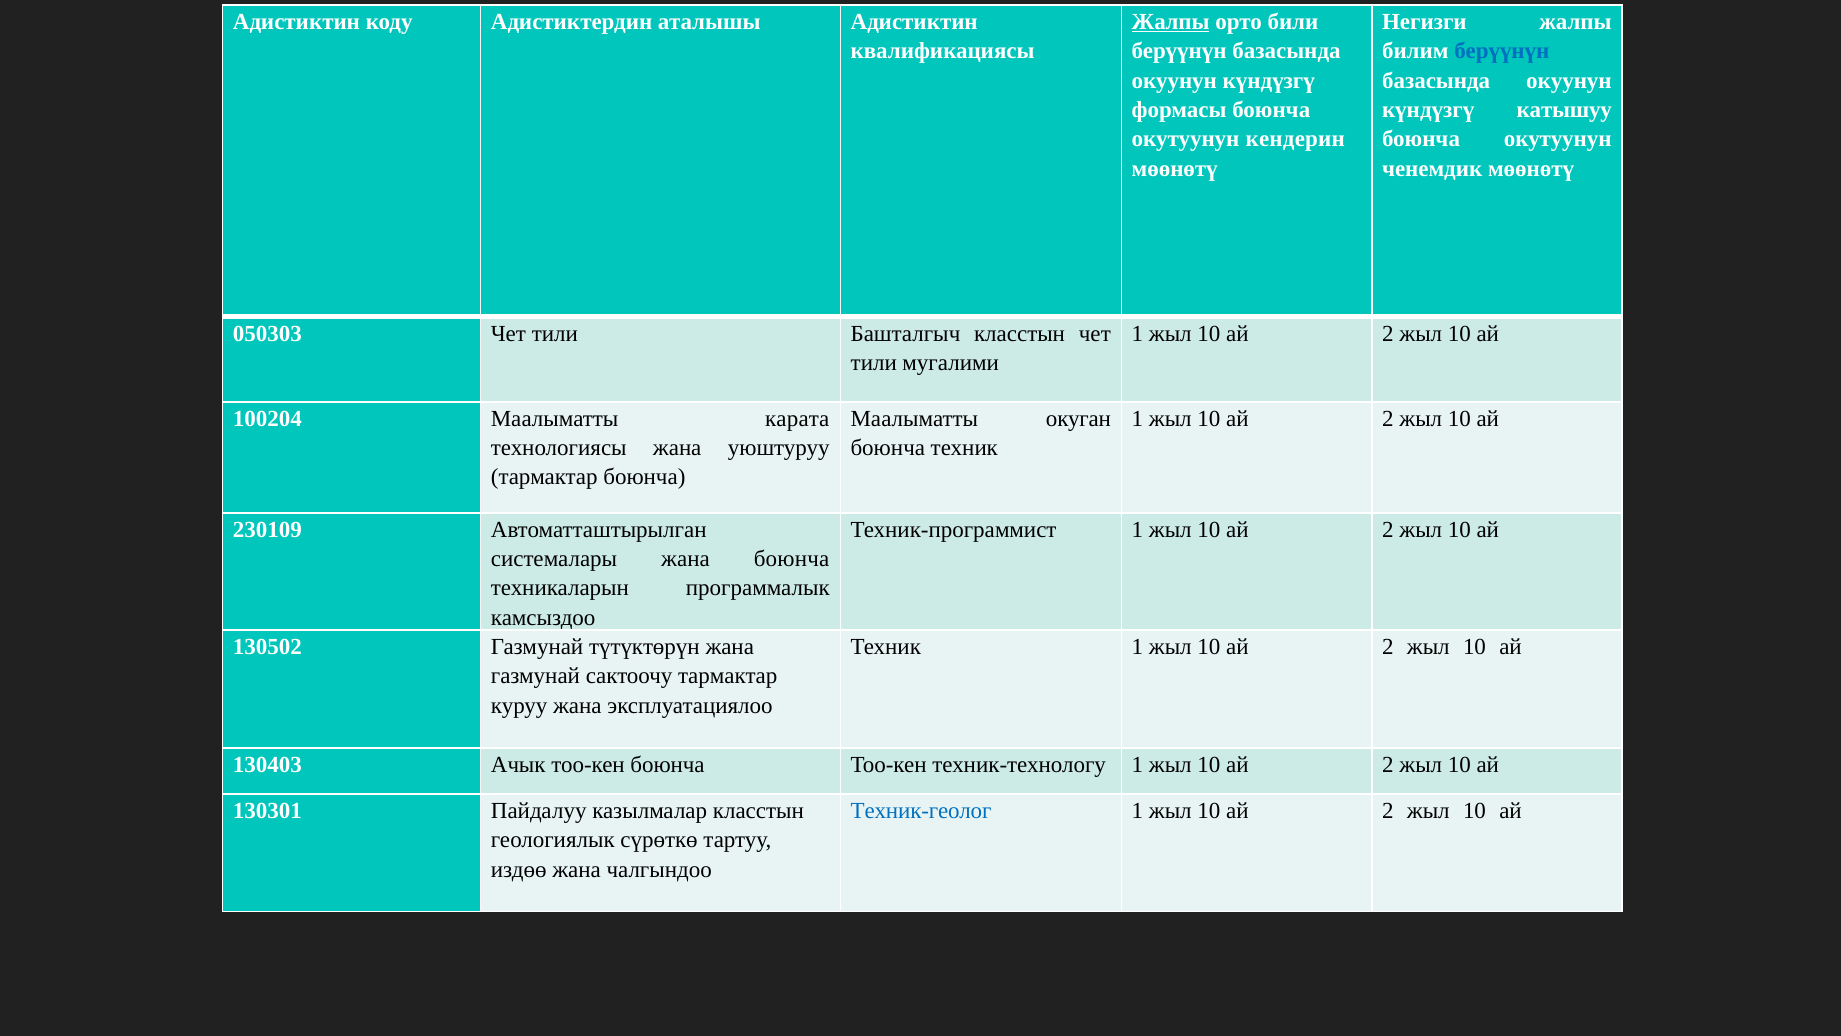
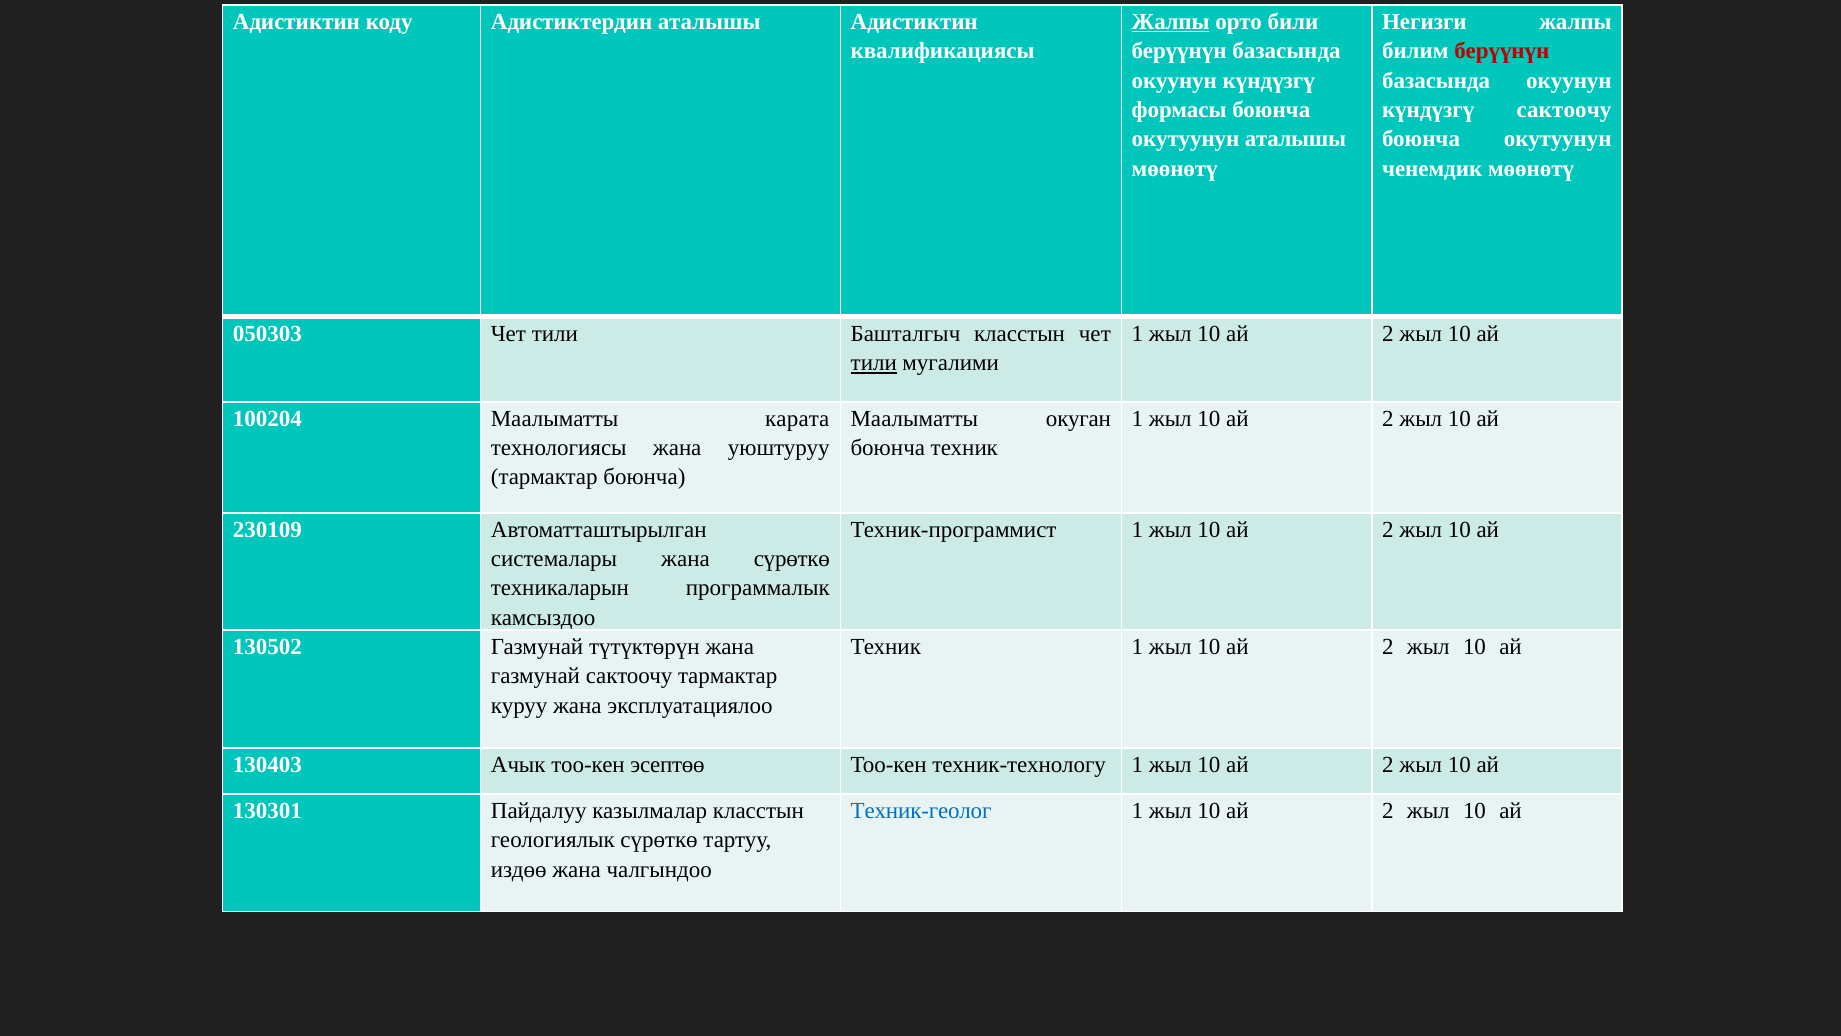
берүүнүн at (1502, 51) colour: blue -> red
күндүзгү катышуу: катышуу -> сактоочу
окутуунун кендерин: кендерин -> аталышы
тили at (874, 363) underline: none -> present
жана боюнча: боюнча -> сүрөткө
тоо-кен боюнча: боюнча -> эсептөө
